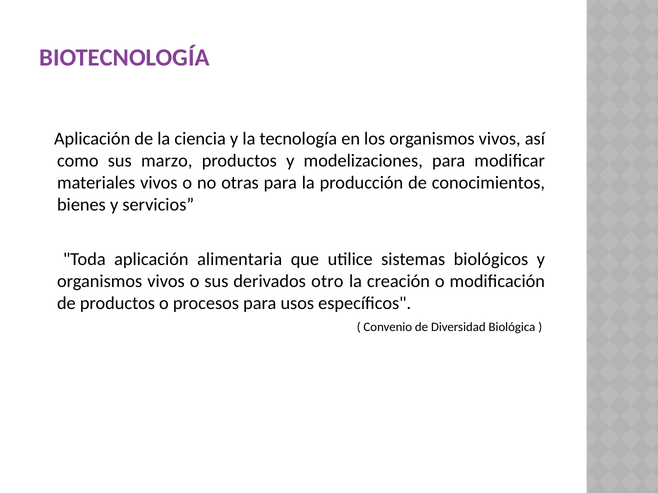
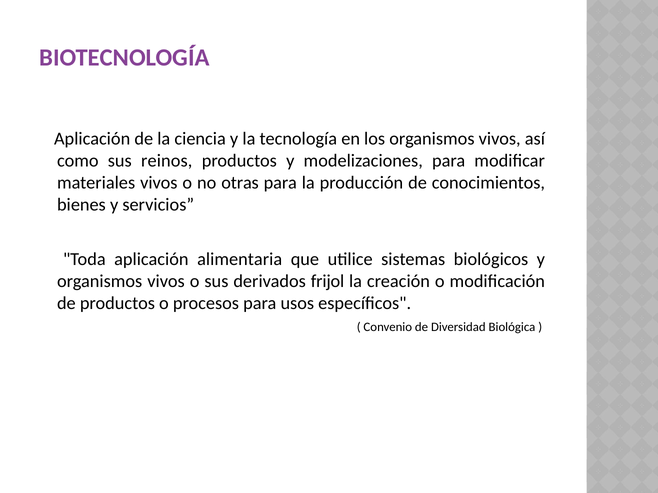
marzo: marzo -> reinos
otro: otro -> frijol
